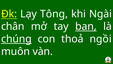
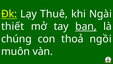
Tông: Tông -> Thuê
chân: chân -> thiết
chúng underline: present -> none
